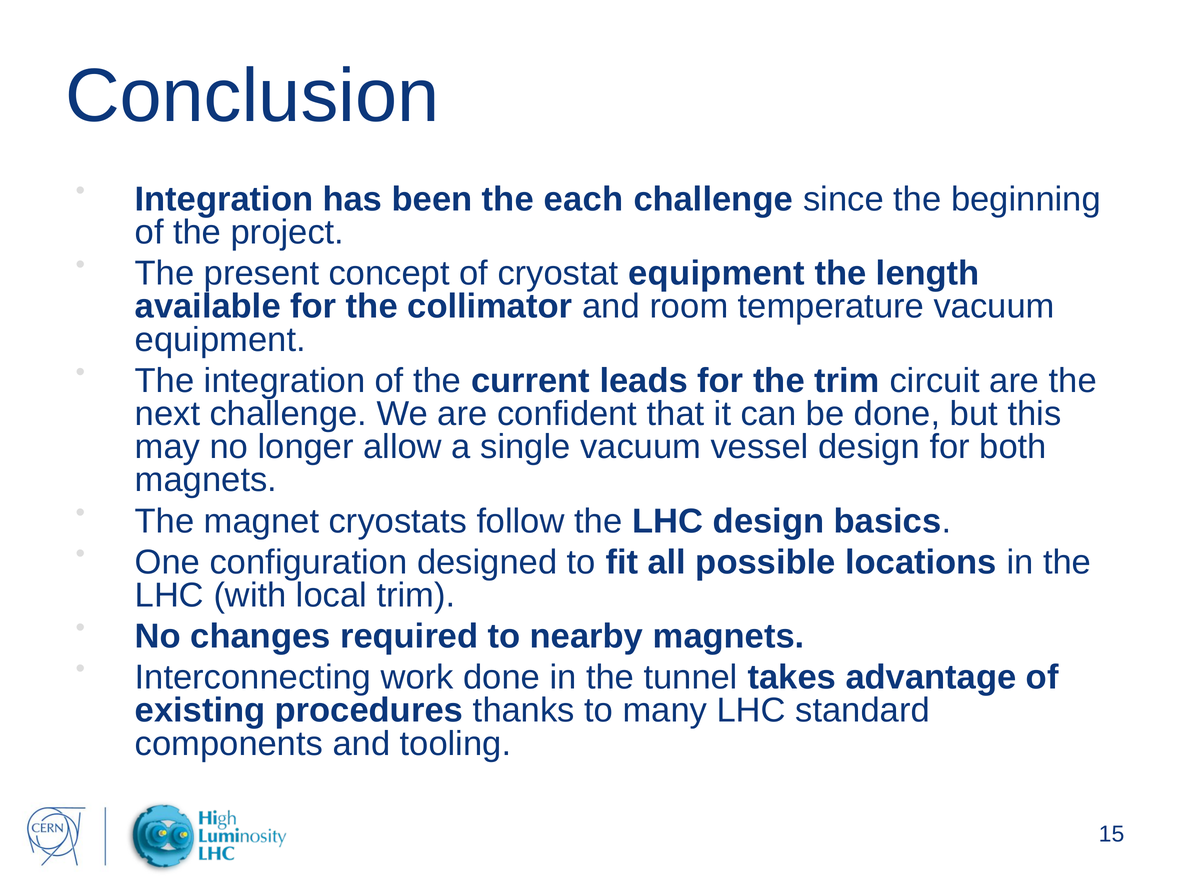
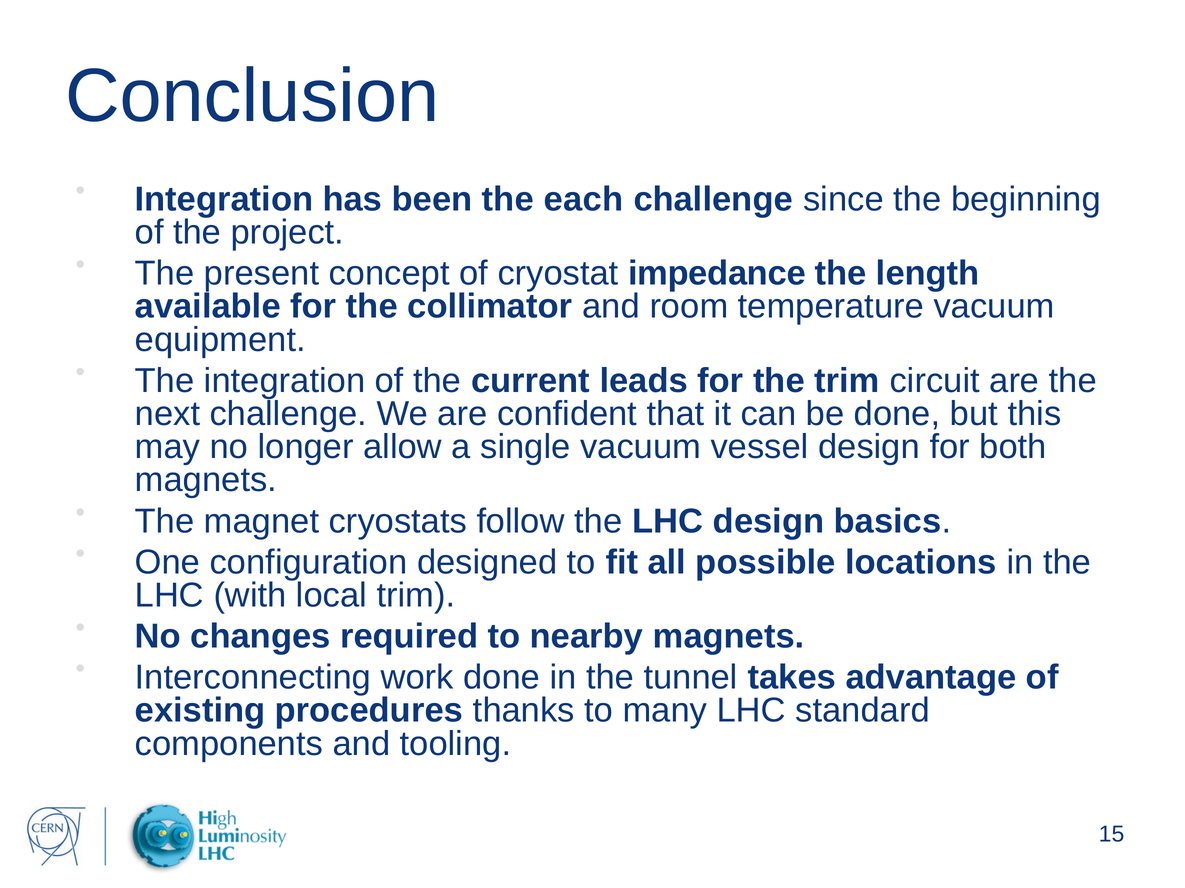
cryostat equipment: equipment -> impedance
